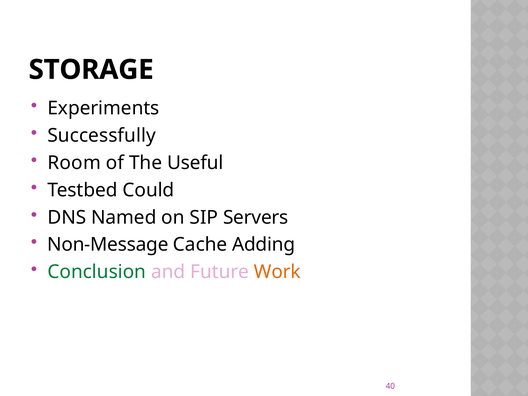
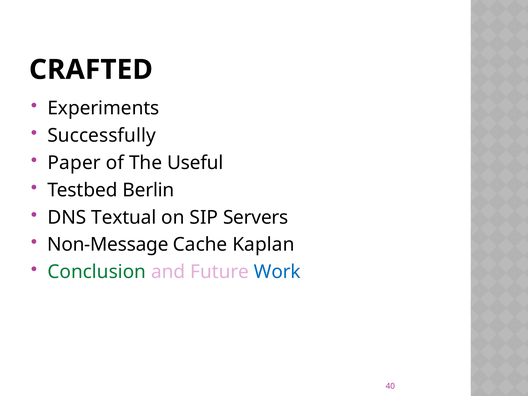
STORAGE: STORAGE -> CRAFTED
Room: Room -> Paper
Could: Could -> Berlin
Named: Named -> Textual
Adding: Adding -> Kaplan
Work colour: orange -> blue
